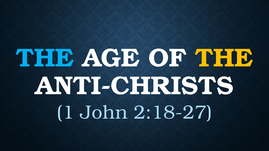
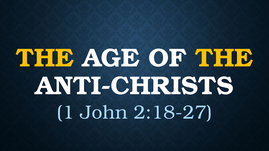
THE at (45, 58) colour: light blue -> yellow
